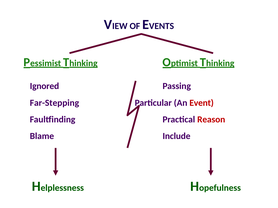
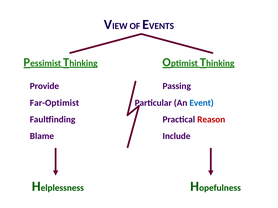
Ignored: Ignored -> Provide
Far-Stepping: Far-Stepping -> Far-Optimist
Event colour: red -> blue
